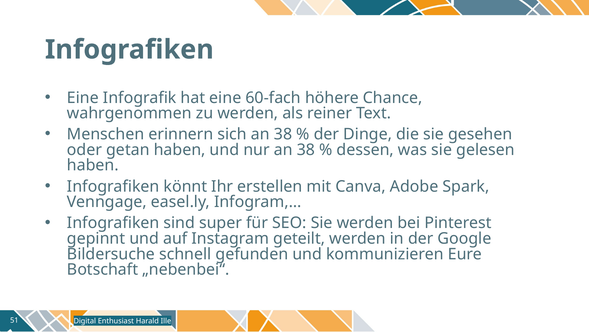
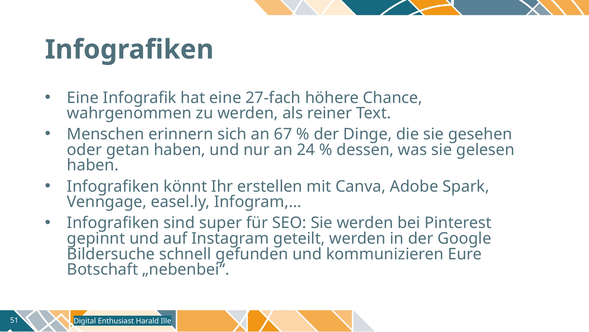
60-fach: 60-fach -> 27-fach
sich an 38: 38 -> 67
nur an 38: 38 -> 24
